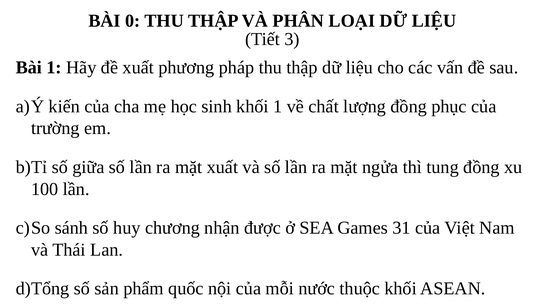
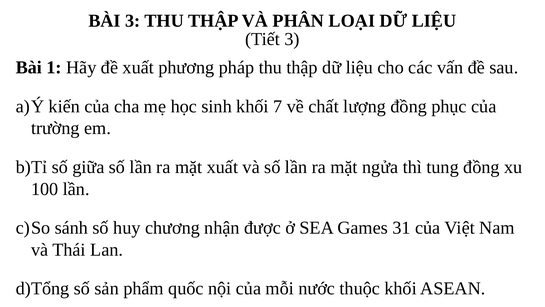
BÀI 0: 0 -> 3
khối 1: 1 -> 7
